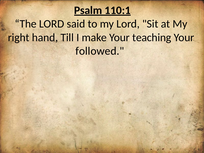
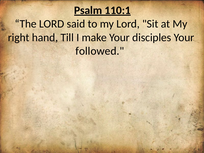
teaching: teaching -> disciples
